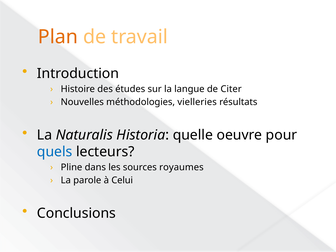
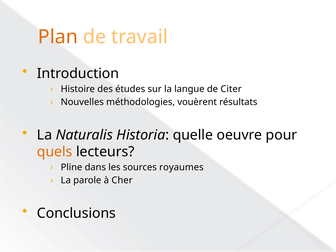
vielleries: vielleries -> vouèrent
quels colour: blue -> orange
Celui: Celui -> Cher
